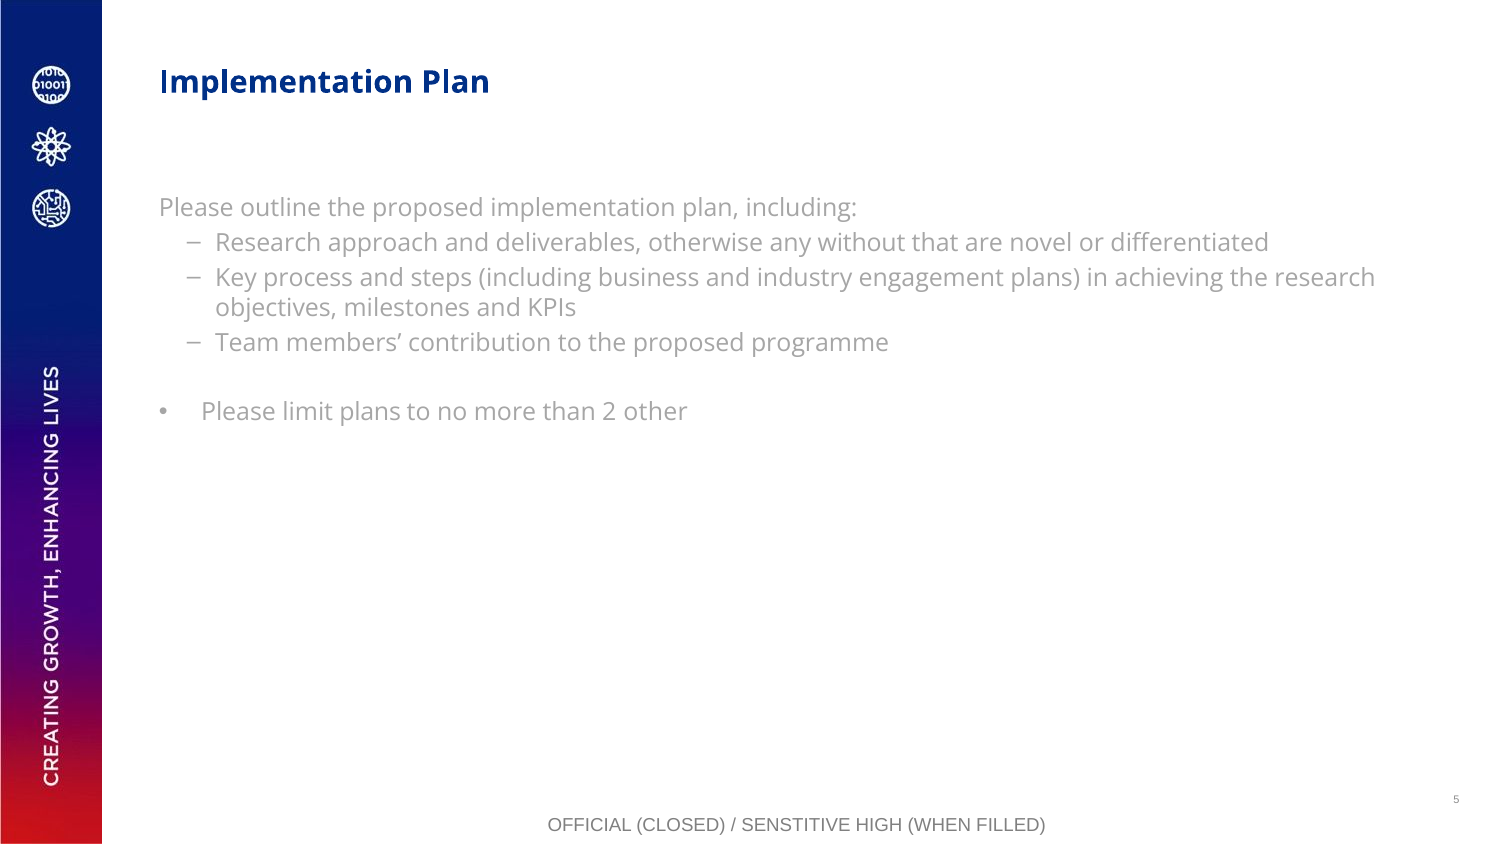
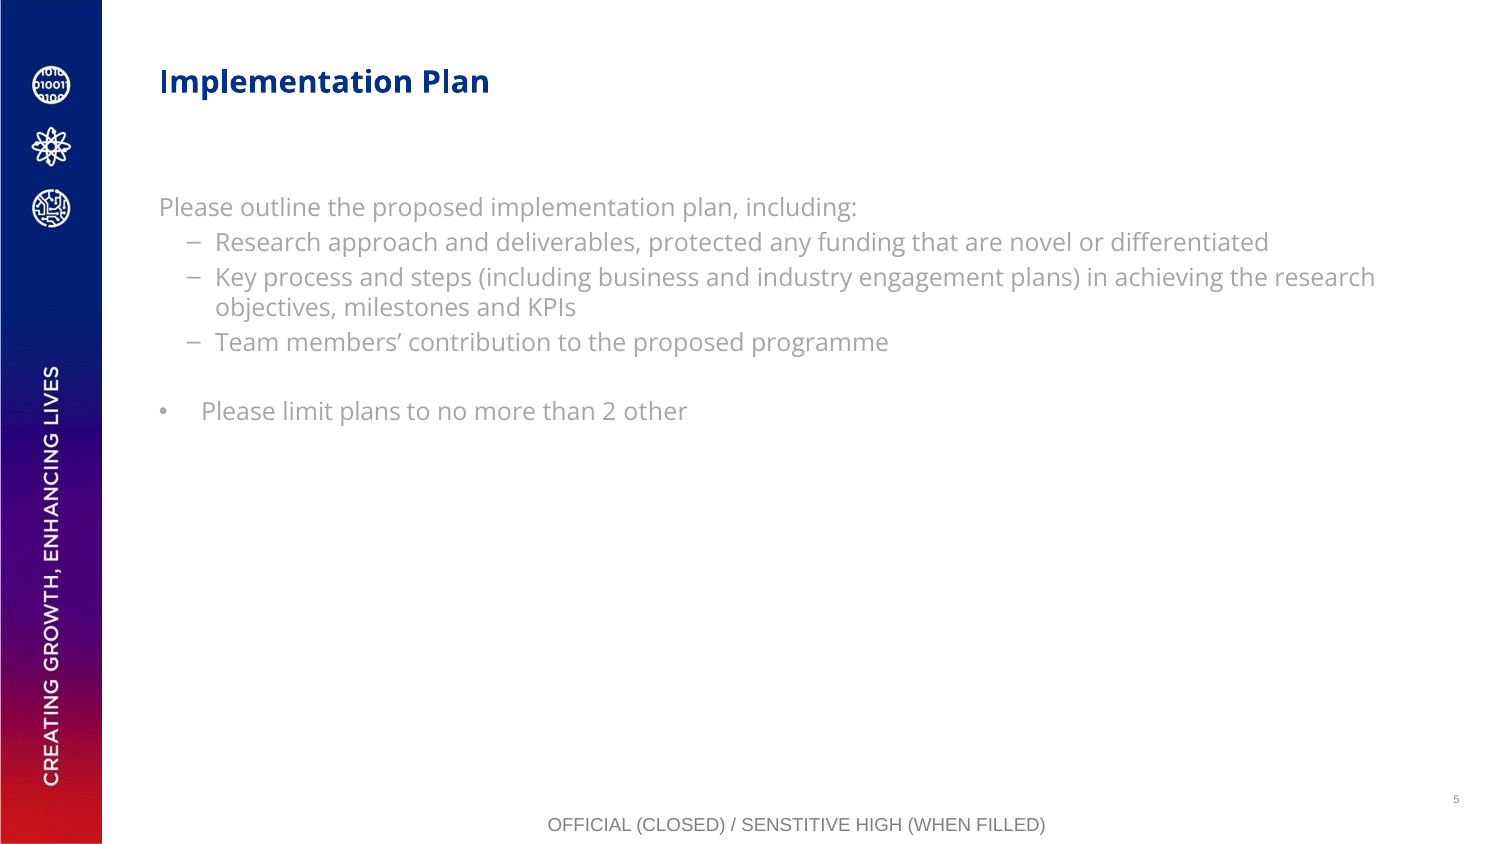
otherwise: otherwise -> protected
without: without -> funding
